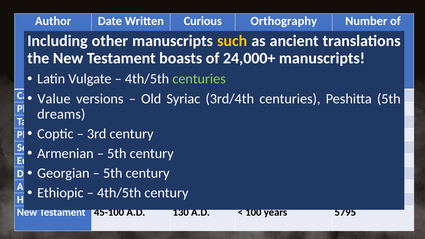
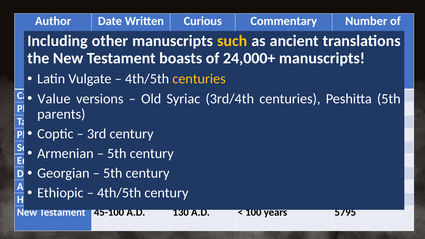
Orthography: Orthography -> Commentary
centuries at (199, 79) colour: light green -> yellow
dreams: dreams -> parents
